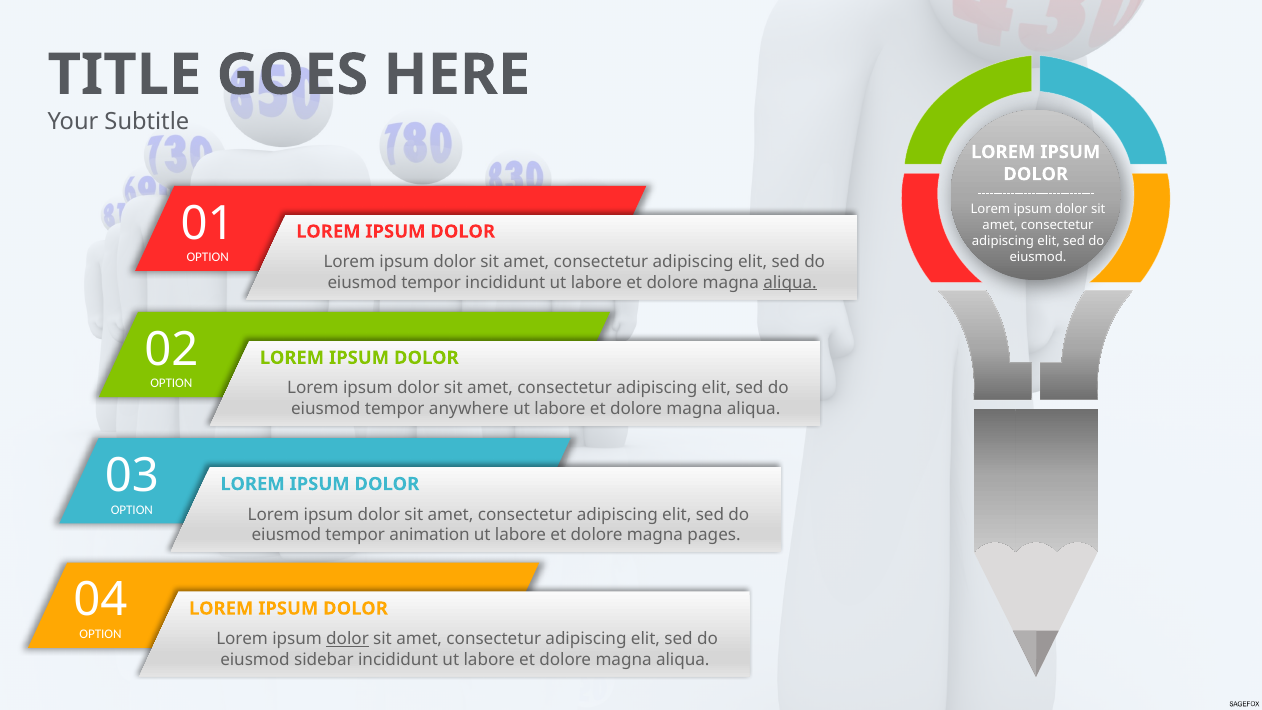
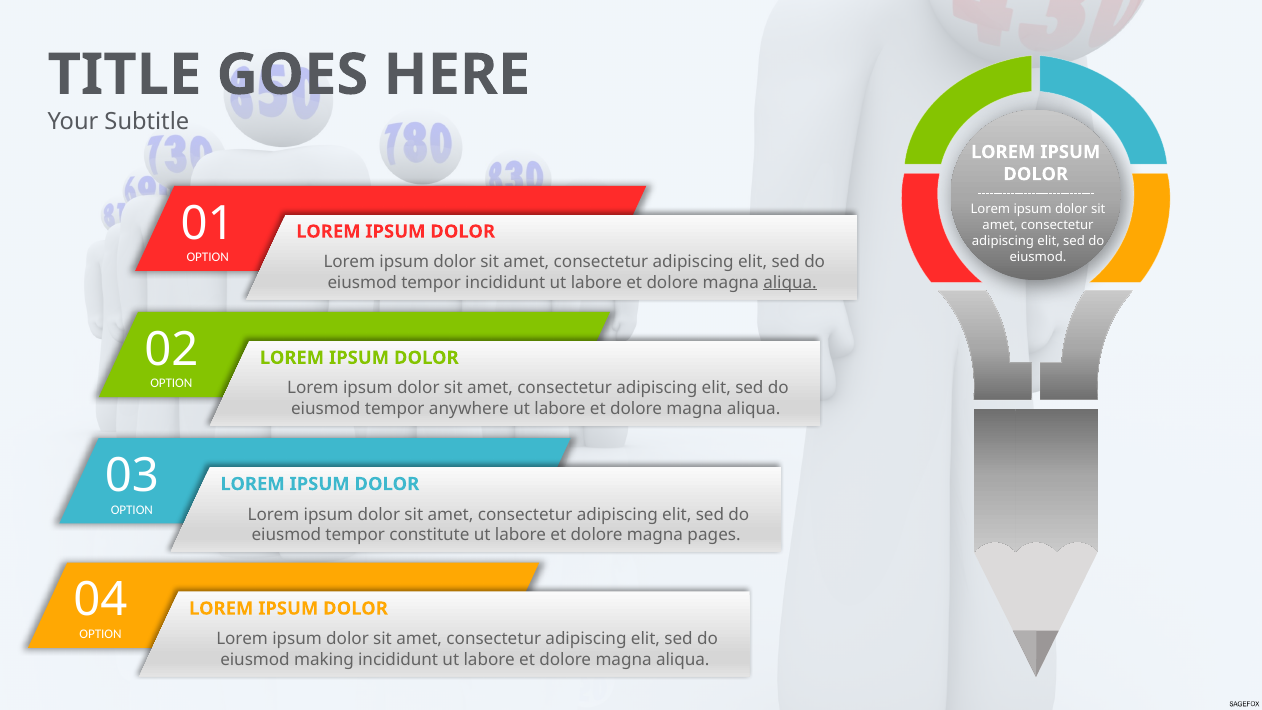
animation: animation -> constitute
dolor at (348, 639) underline: present -> none
sidebar: sidebar -> making
